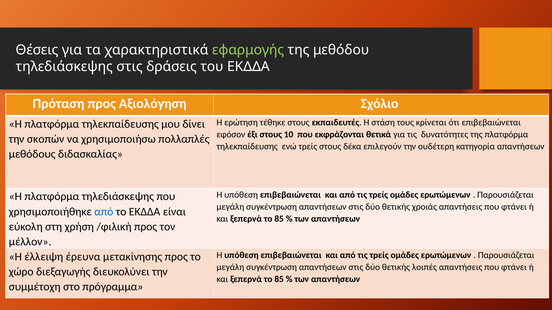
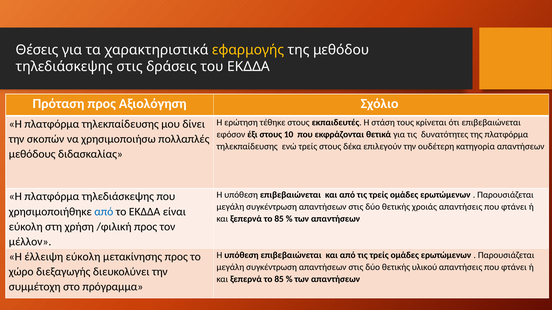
εφαρμογής colour: light green -> yellow
έλλειψη έρευνα: έρευνα -> εύκολη
λοιπές: λοιπές -> υλικού
